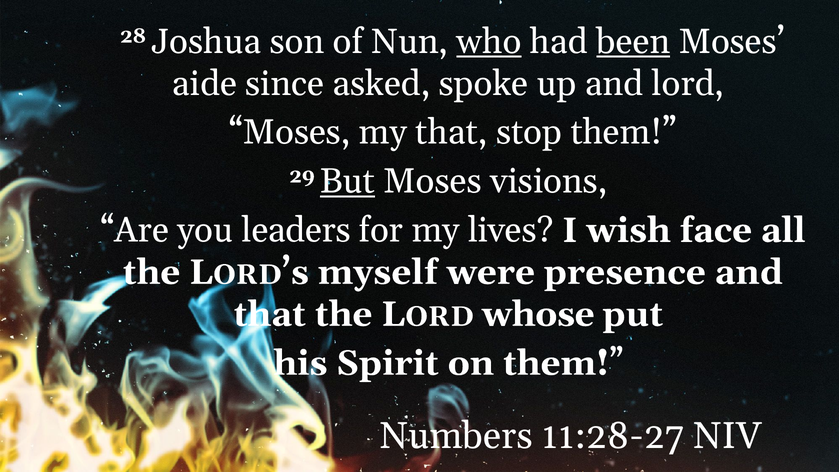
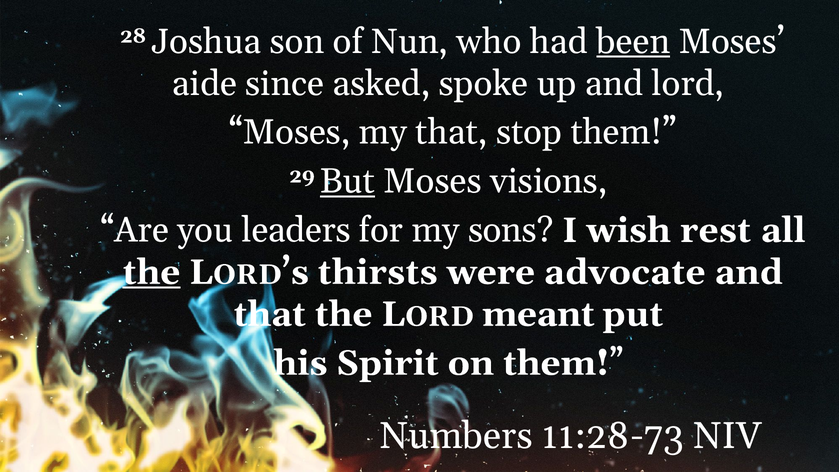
who underline: present -> none
lives: lives -> sons
face: face -> rest
the at (151, 272) underline: none -> present
myself: myself -> thirsts
presence: presence -> advocate
whose: whose -> meant
11:28-27: 11:28-27 -> 11:28-73
